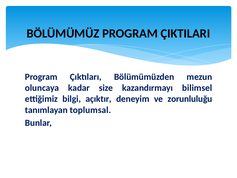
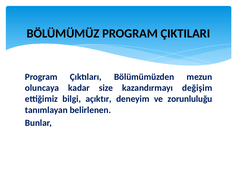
bilimsel: bilimsel -> değişim
toplumsal: toplumsal -> belirlenen
